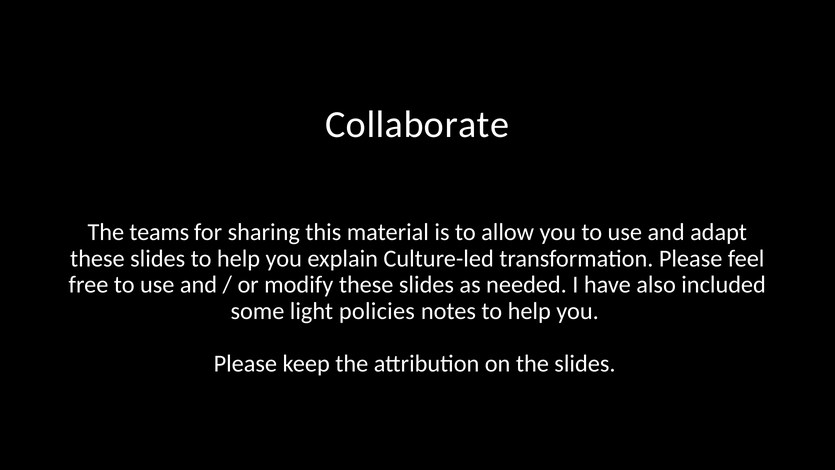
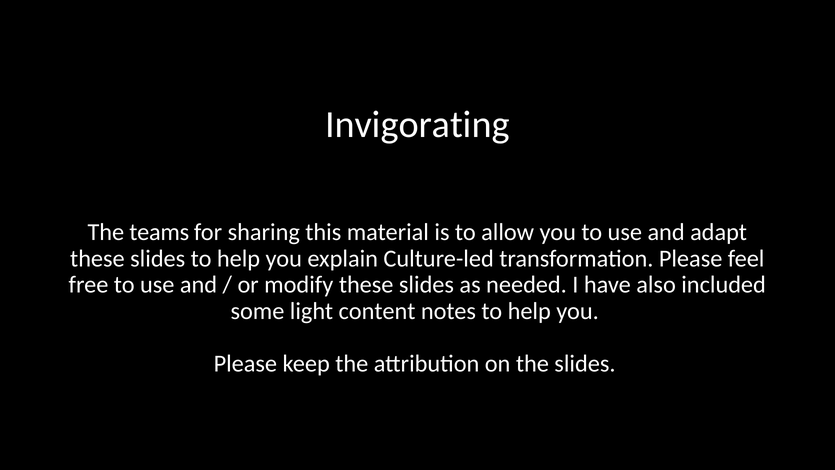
Collaborate: Collaborate -> Invigorating
light policies: policies -> content
